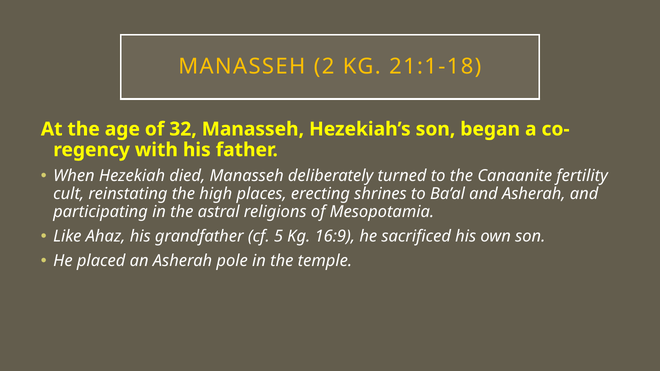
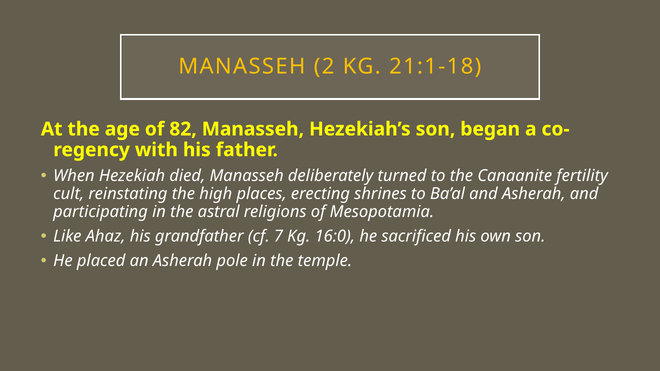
32: 32 -> 82
5: 5 -> 7
16:9: 16:9 -> 16:0
